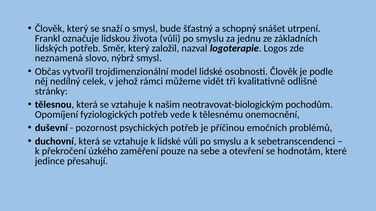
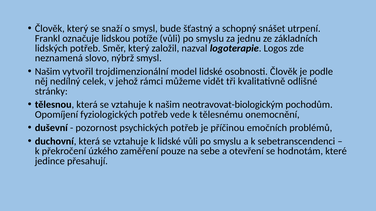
života: života -> potíže
Občas at (48, 72): Občas -> Našim
